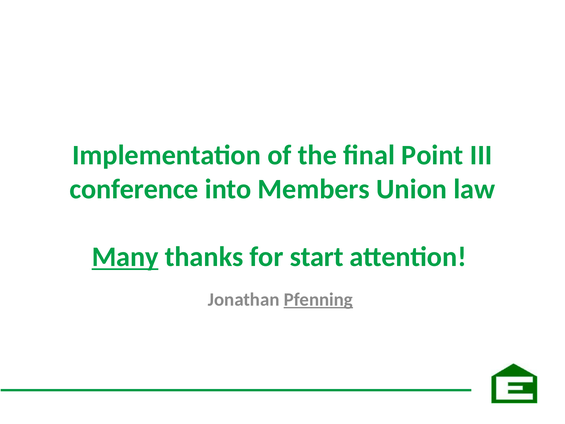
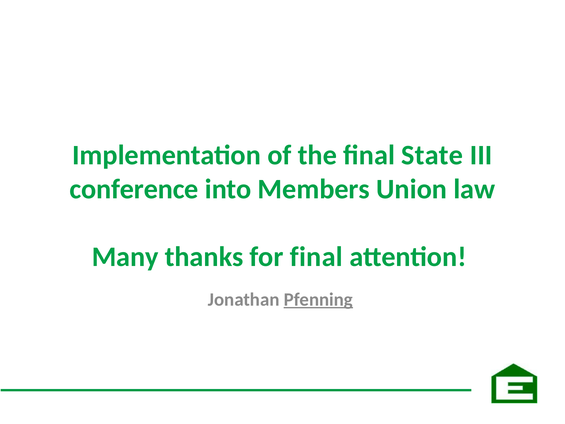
Point: Point -> State
Many underline: present -> none
for start: start -> final
